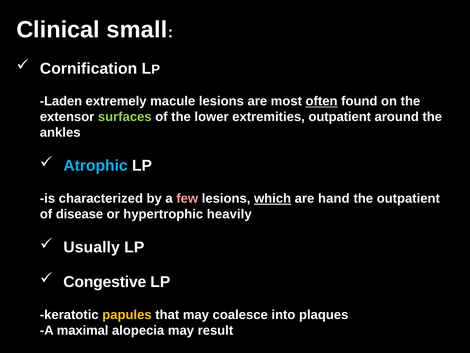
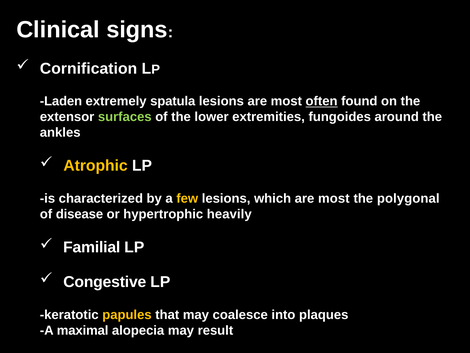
small: small -> signs
macule: macule -> spatula
extremities outpatient: outpatient -> fungoides
Atrophic colour: light blue -> yellow
few colour: pink -> yellow
which underline: present -> none
hand at (334, 198): hand -> most
the outpatient: outpatient -> polygonal
Usually: Usually -> Familial
